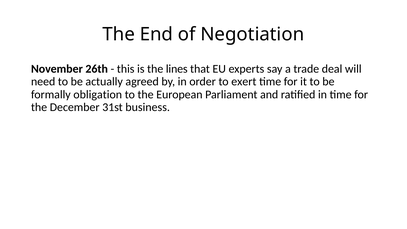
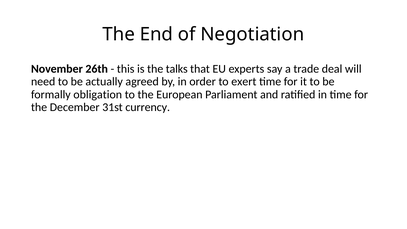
lines: lines -> talks
business: business -> currency
